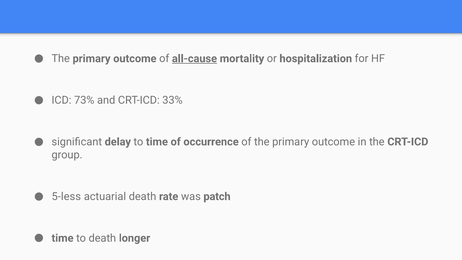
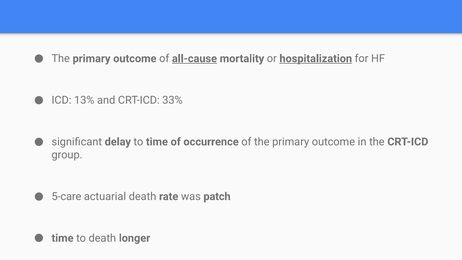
hospitalization underline: none -> present
73%: 73% -> 13%
5-less: 5-less -> 5-care
